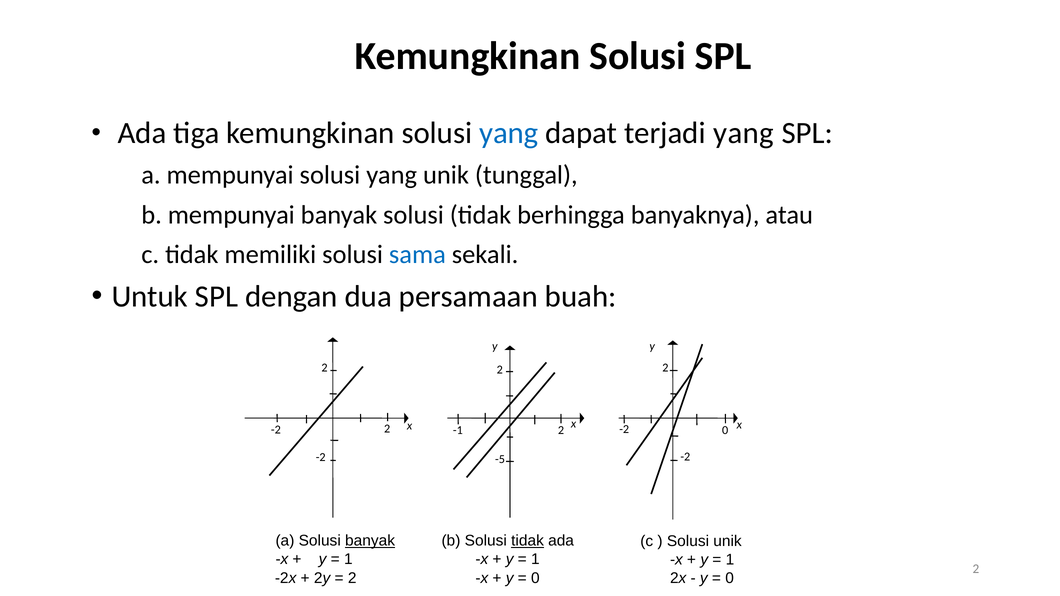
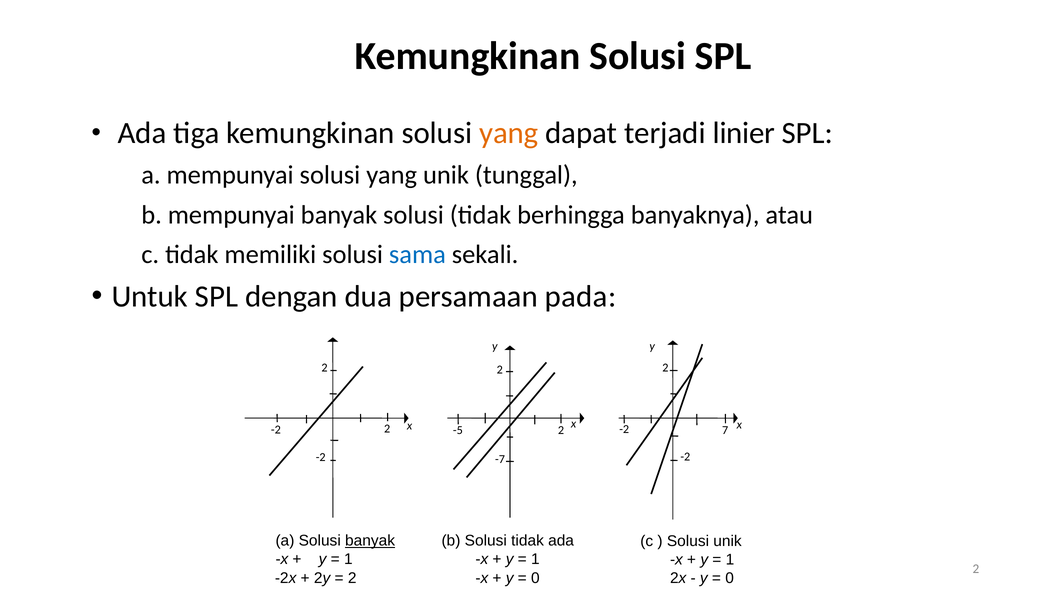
yang at (509, 133) colour: blue -> orange
terjadi yang: yang -> linier
buah: buah -> pada
2 0: 0 -> 7
-1: -1 -> -5
-5: -5 -> -7
tidak at (528, 541) underline: present -> none
